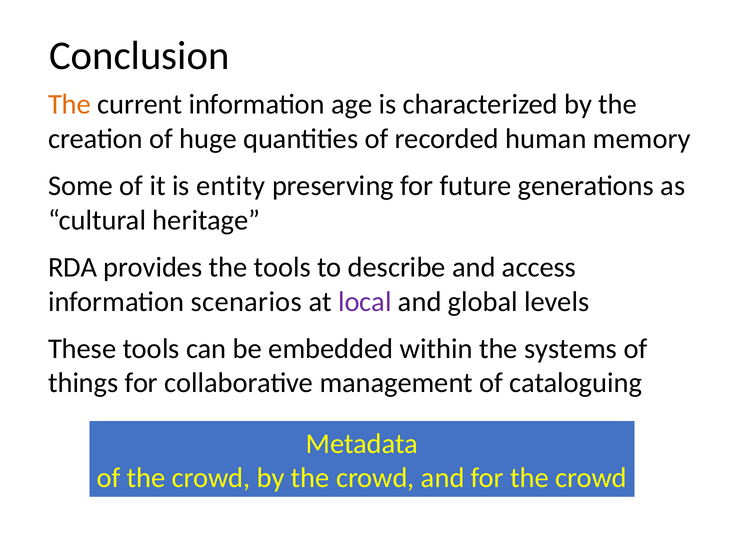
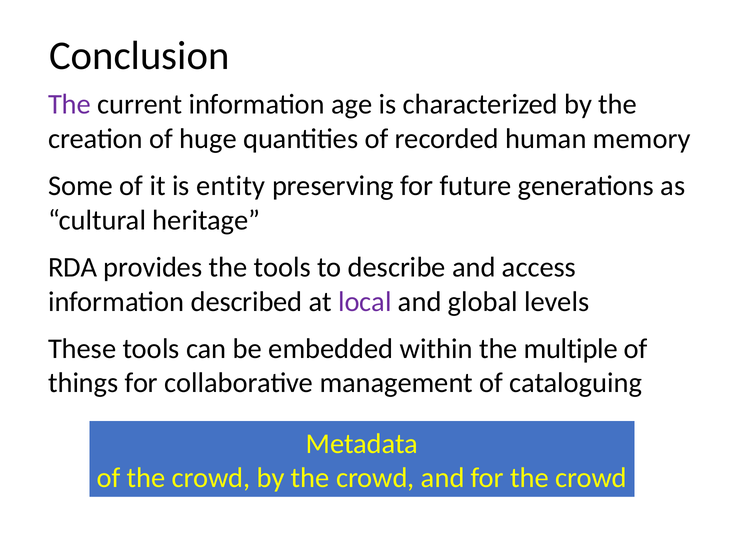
The at (70, 104) colour: orange -> purple
scenarios: scenarios -> described
systems: systems -> multiple
